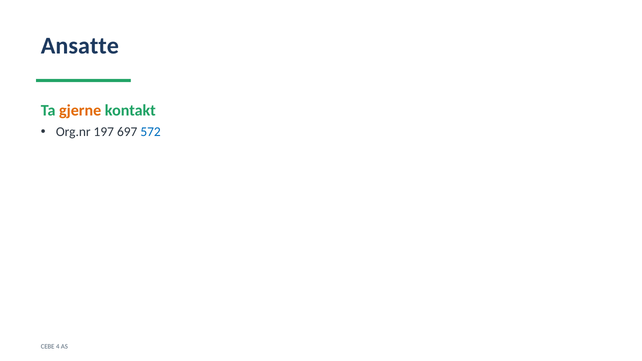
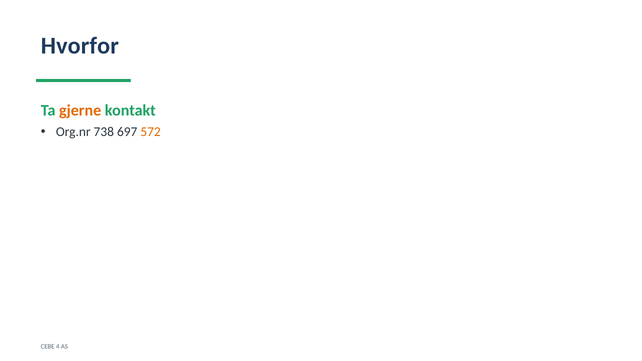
Ansatte: Ansatte -> Hvorfor
197: 197 -> 738
572 colour: blue -> orange
